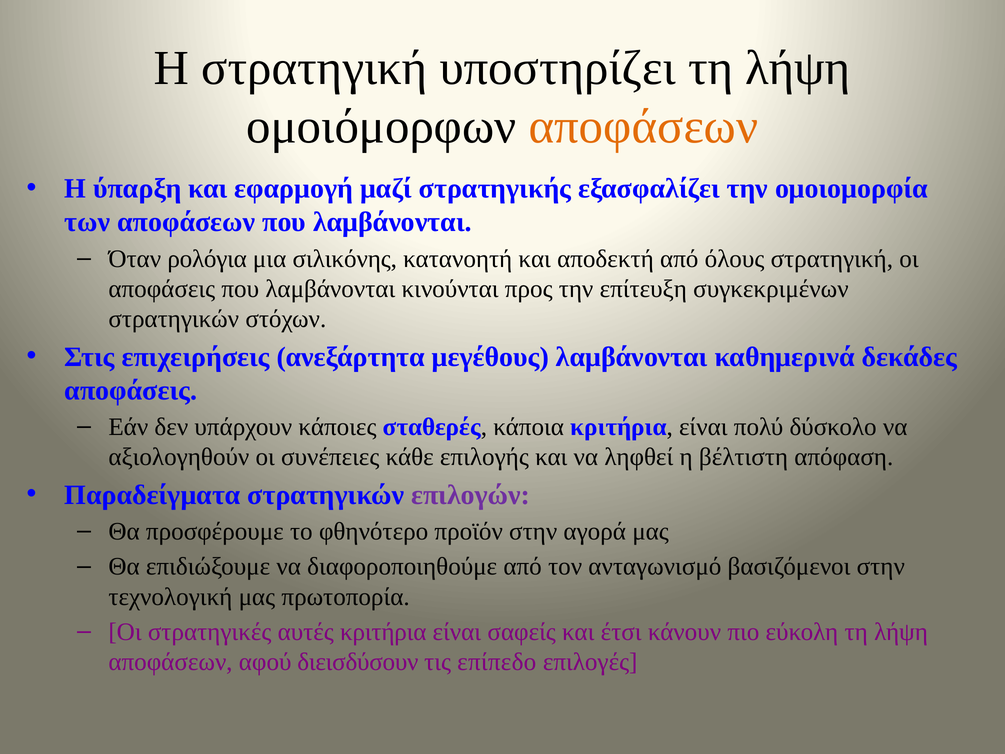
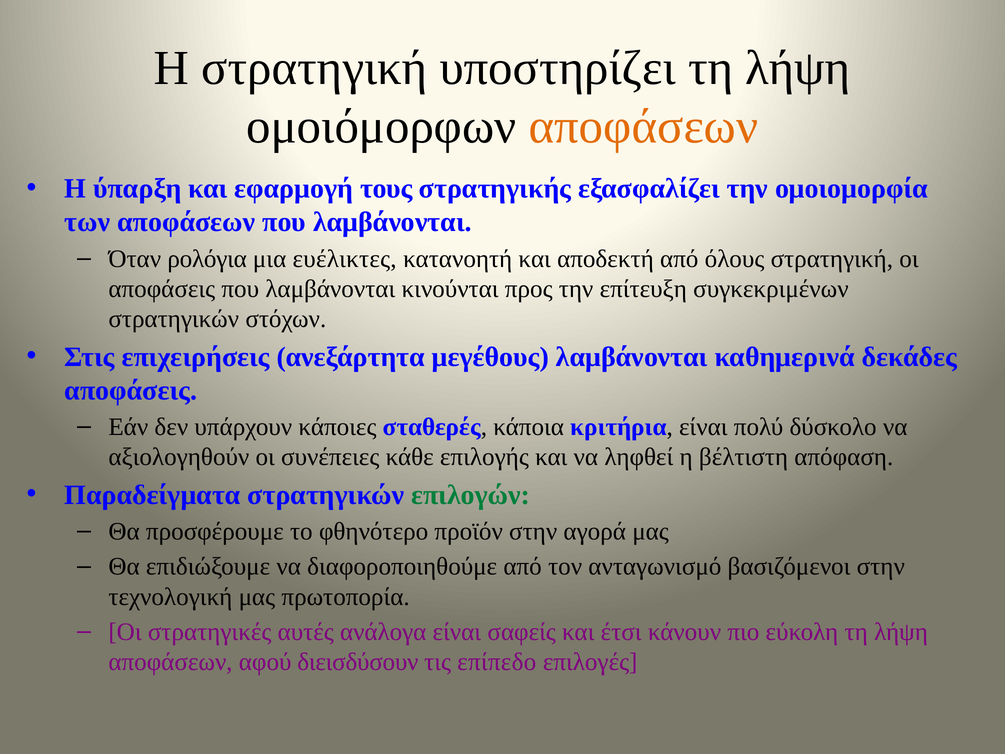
μαζί: μαζί -> τους
σιλικόνης: σιλικόνης -> ευέλικτες
επιλογών colour: purple -> green
αυτές κριτήρια: κριτήρια -> ανάλογα
